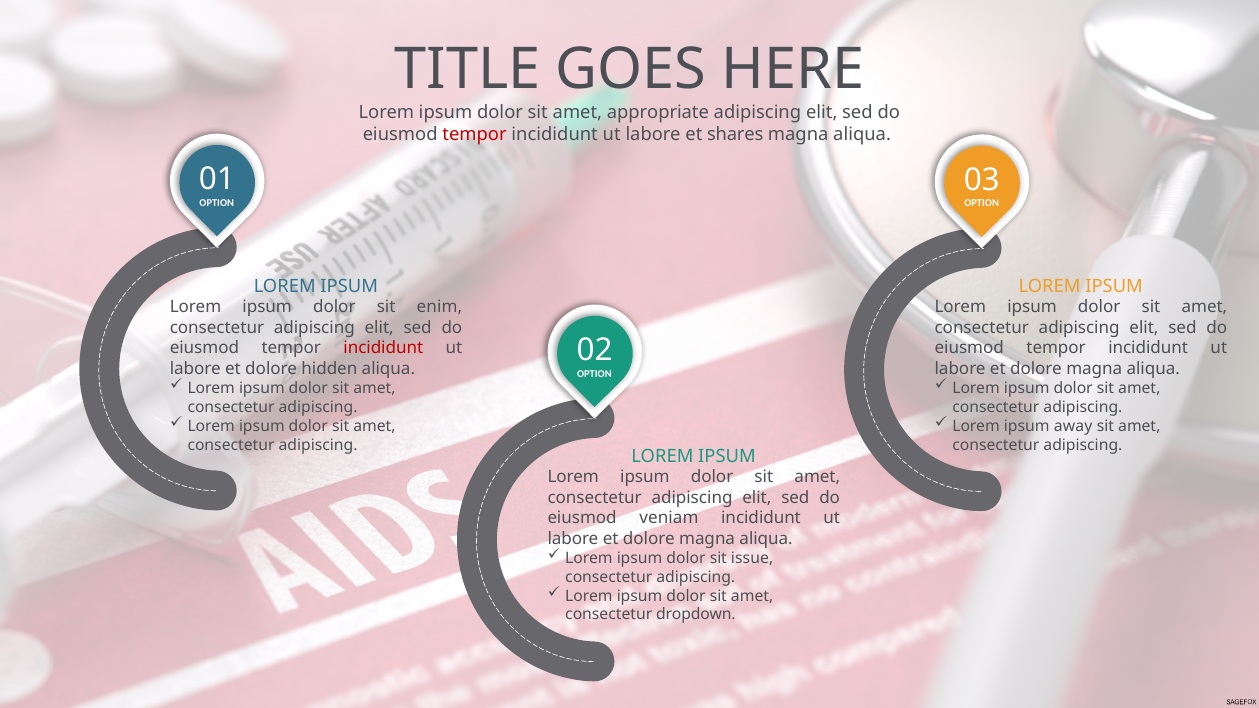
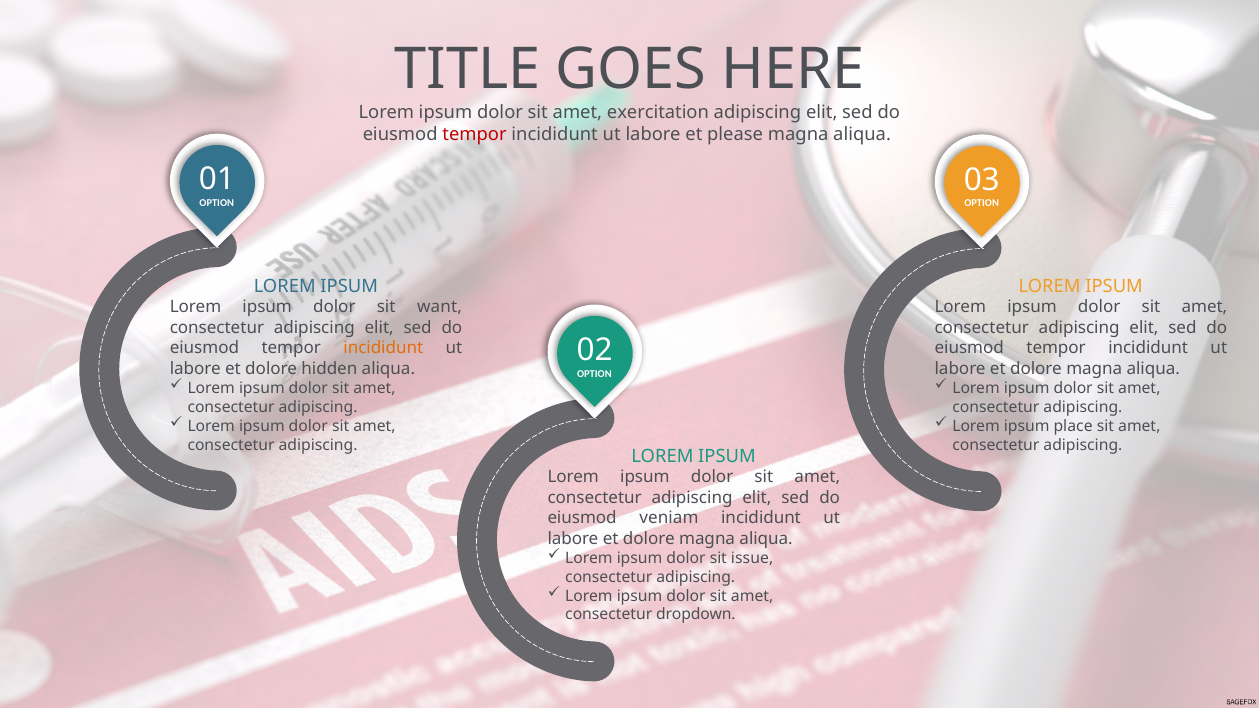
appropriate: appropriate -> exercitation
shares: shares -> please
enim: enim -> want
incididunt at (383, 348) colour: red -> orange
away: away -> place
